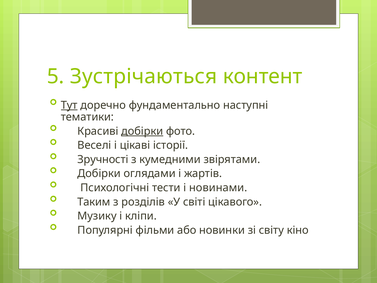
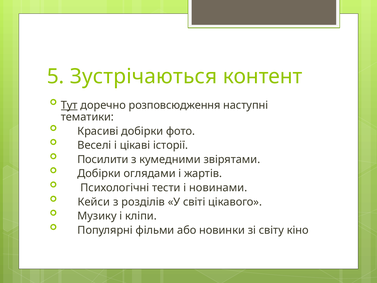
фундаментально: фундаментально -> розповсюдження
добірки at (142, 131) underline: present -> none
Зручності: Зручності -> Посилити
Таким: Таким -> Кейси
